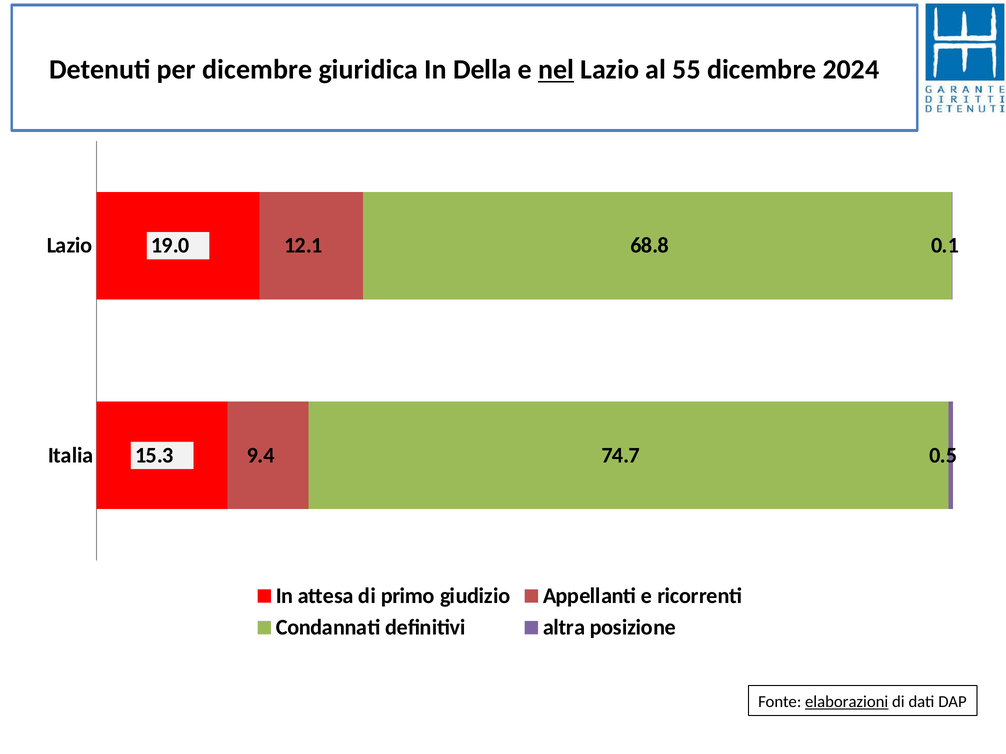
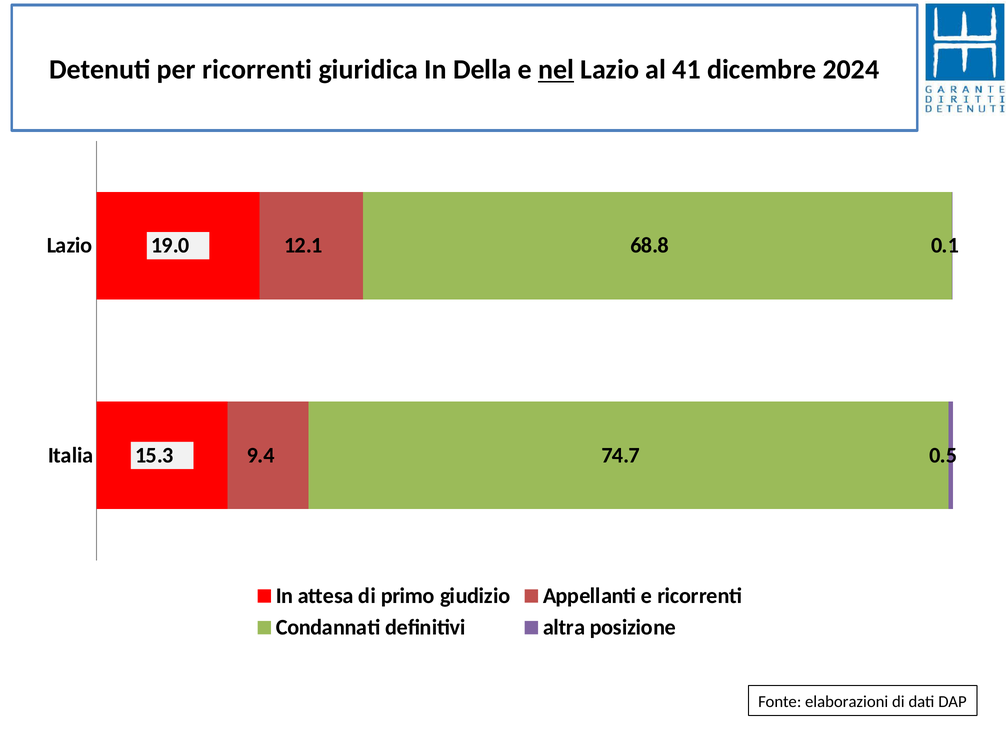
per dicembre: dicembre -> ricorrenti
55: 55 -> 41
elaborazioni underline: present -> none
